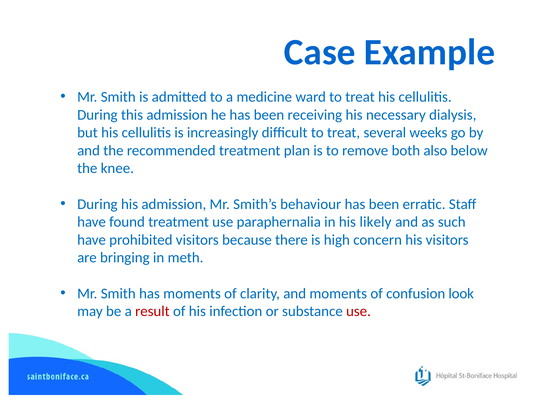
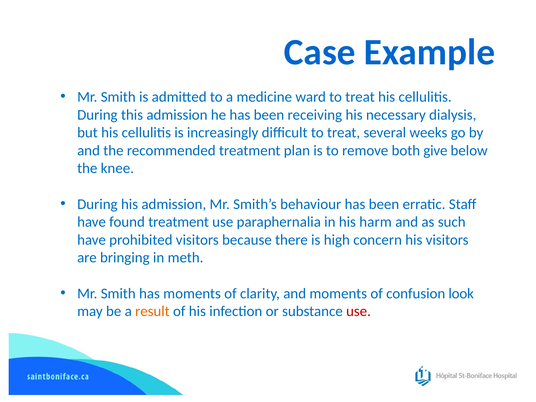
also: also -> give
likely: likely -> harm
result colour: red -> orange
